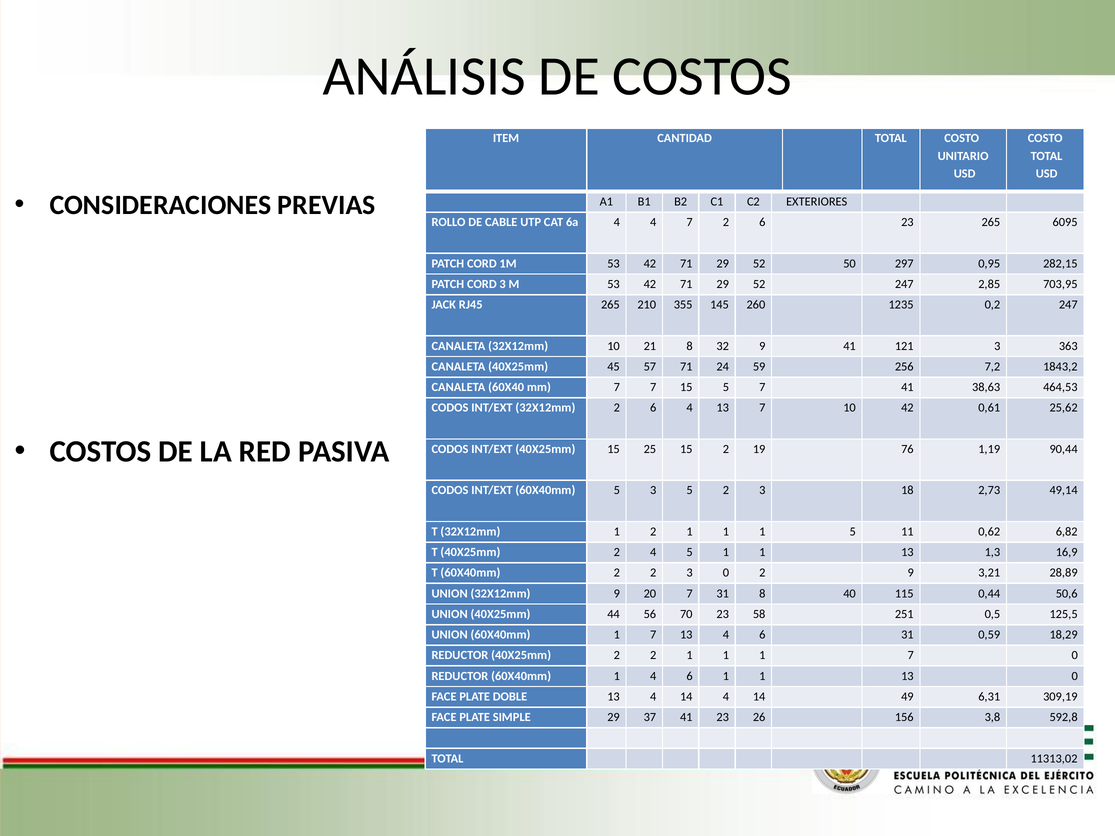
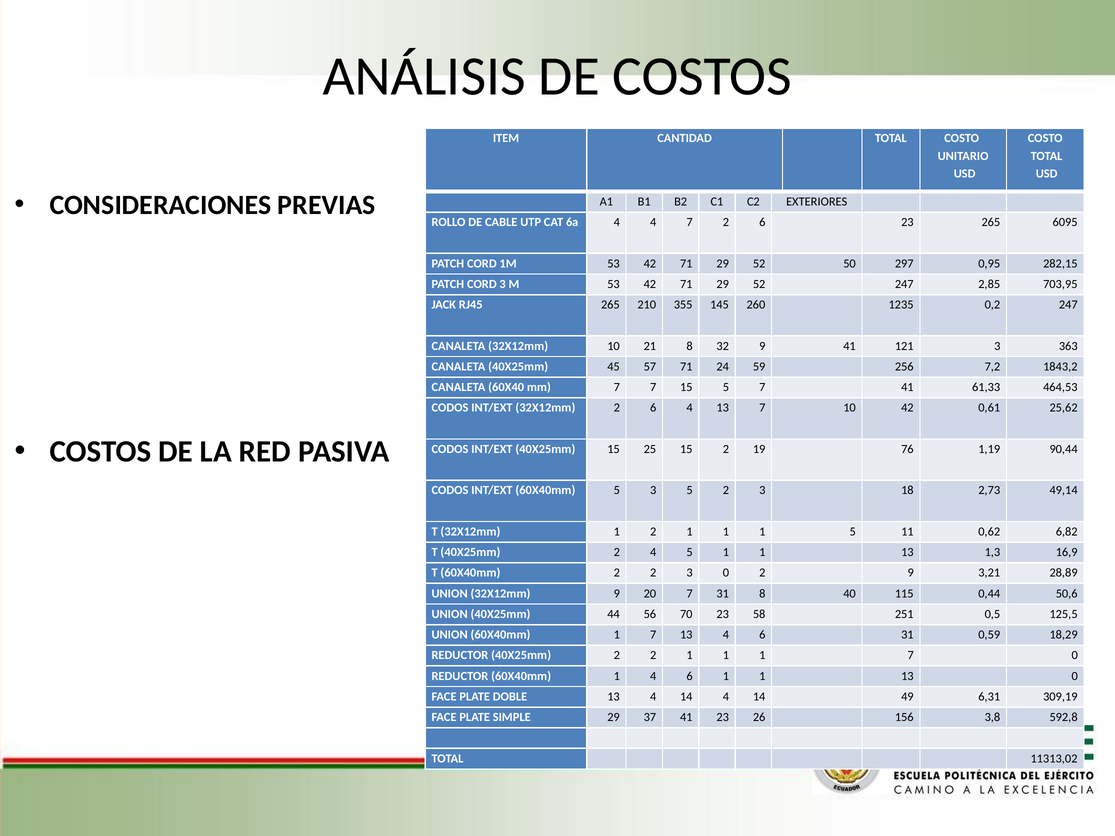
38,63: 38,63 -> 61,33
